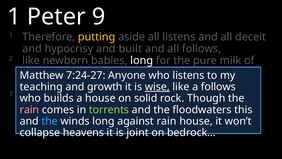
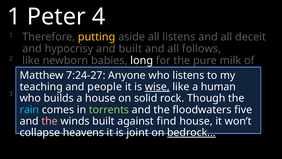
9: 9 -> 4
growth: growth -> people
a follows: follows -> human
rain at (29, 109) colour: pink -> light blue
this: this -> five
the at (50, 121) colour: light blue -> pink
winds long: long -> built
against rain: rain -> find
bedrock… underline: none -> present
